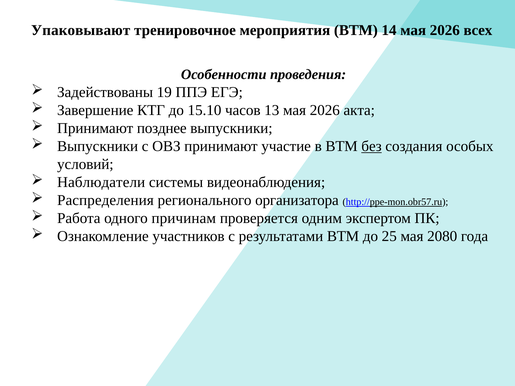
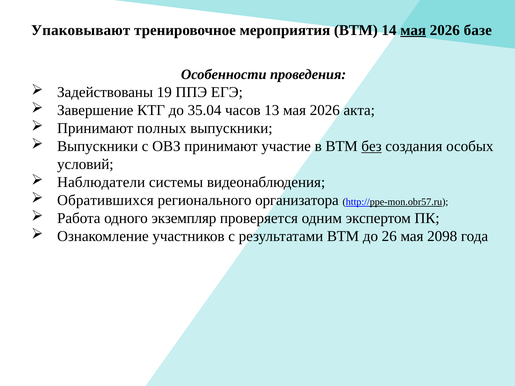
мая at (413, 30) underline: none -> present
всех: всех -> базе
15.10: 15.10 -> 35.04
позднее: позднее -> полных
Распределения: Распределения -> Обратившихся
причинам: причинам -> экземпляр
25: 25 -> 26
2080: 2080 -> 2098
